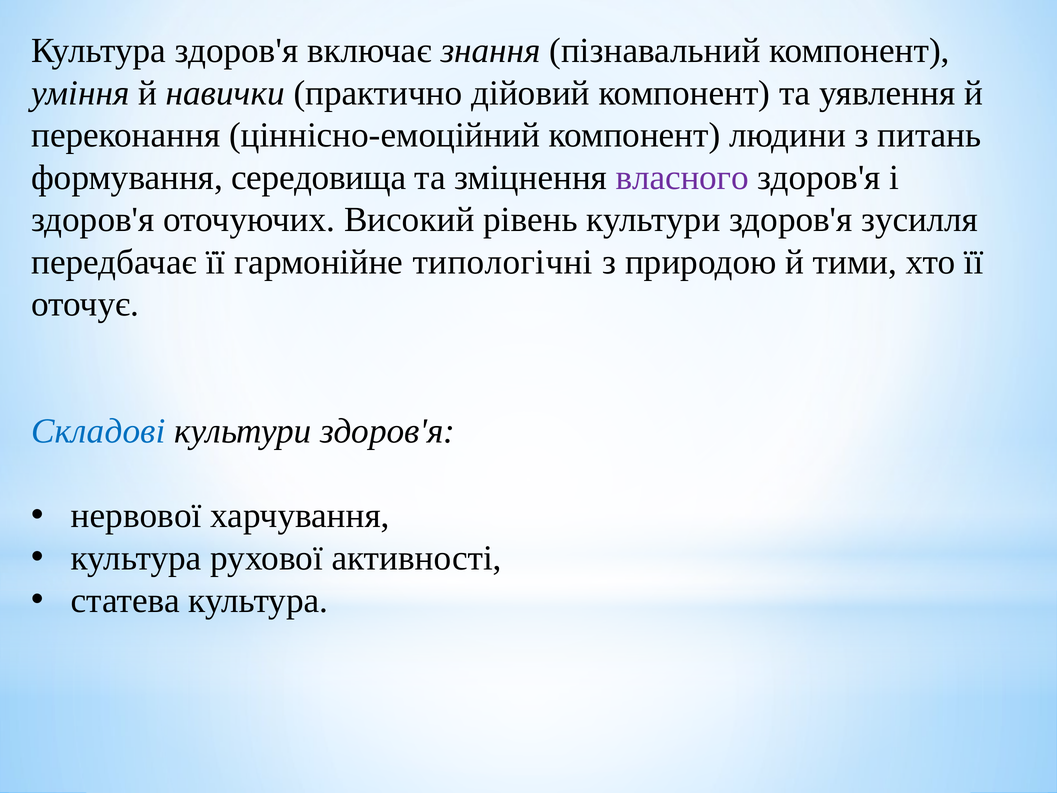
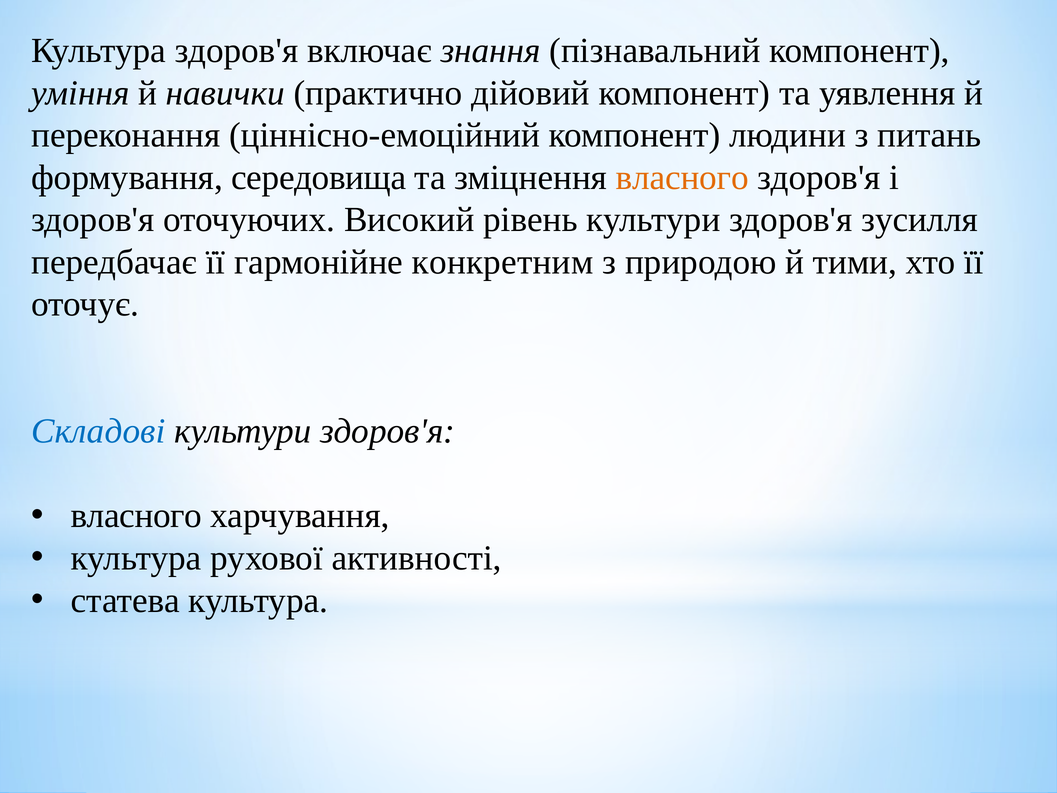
власного at (682, 177) colour: purple -> orange
типологічні: типологічні -> конкретним
нервової at (136, 516): нервової -> власного
